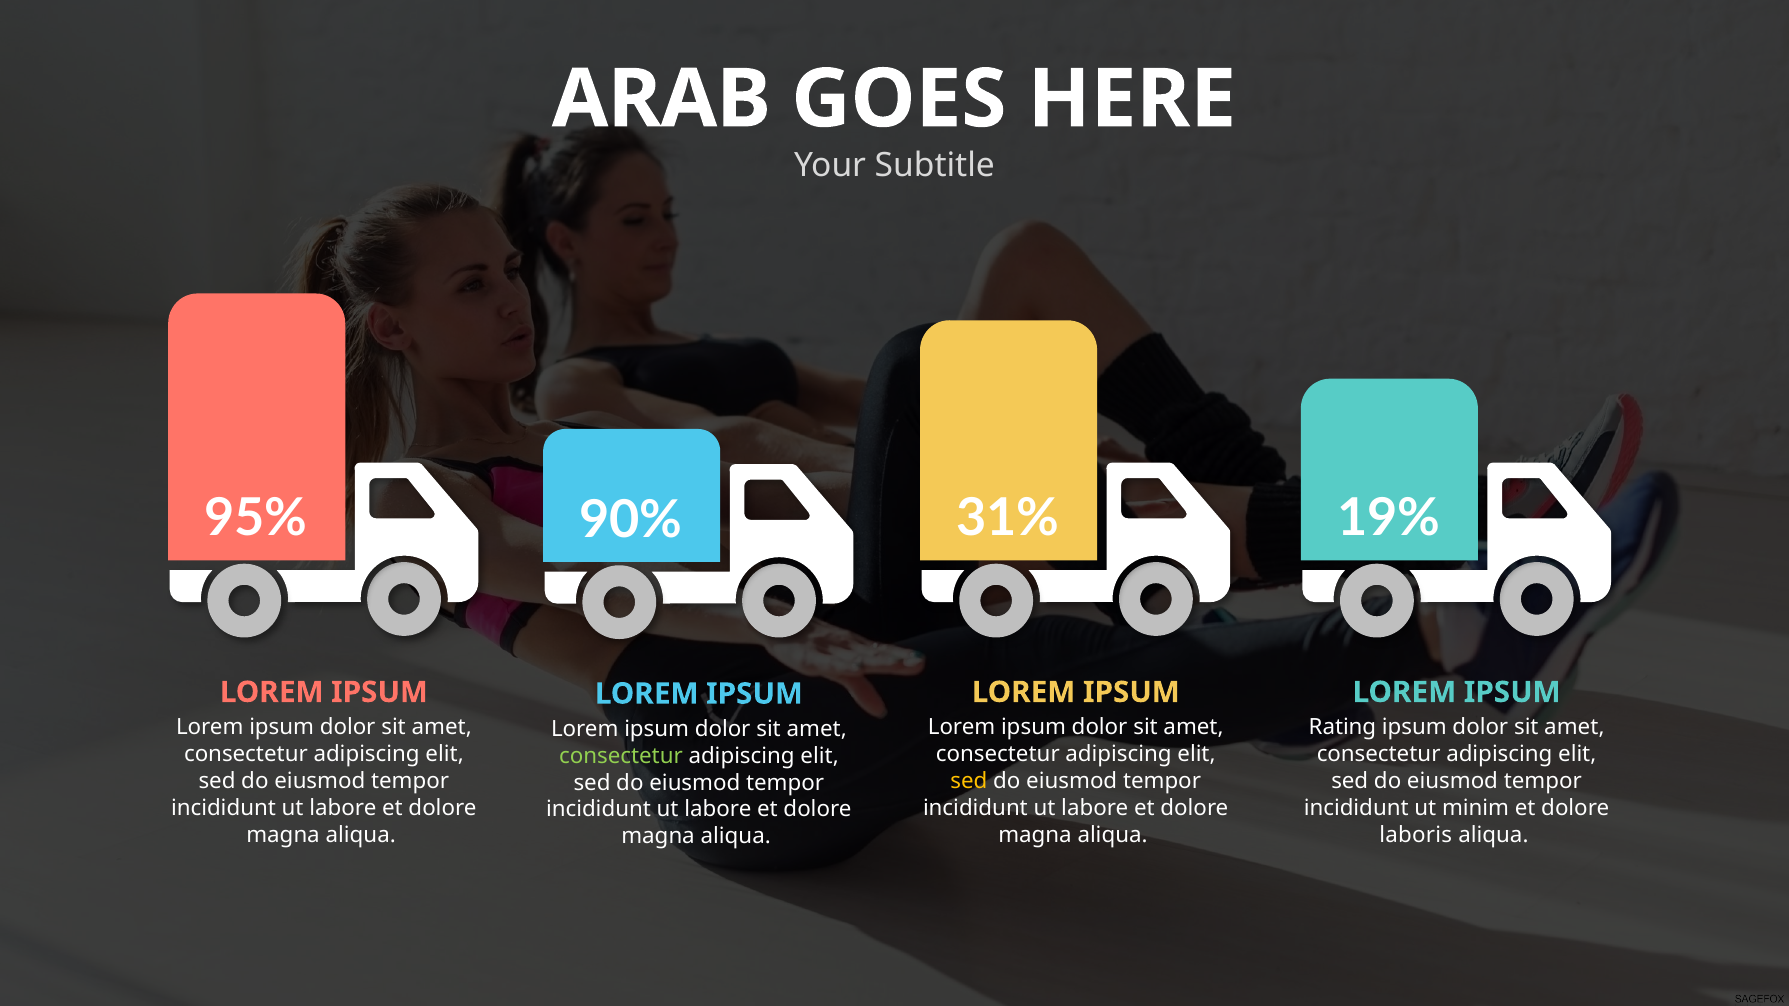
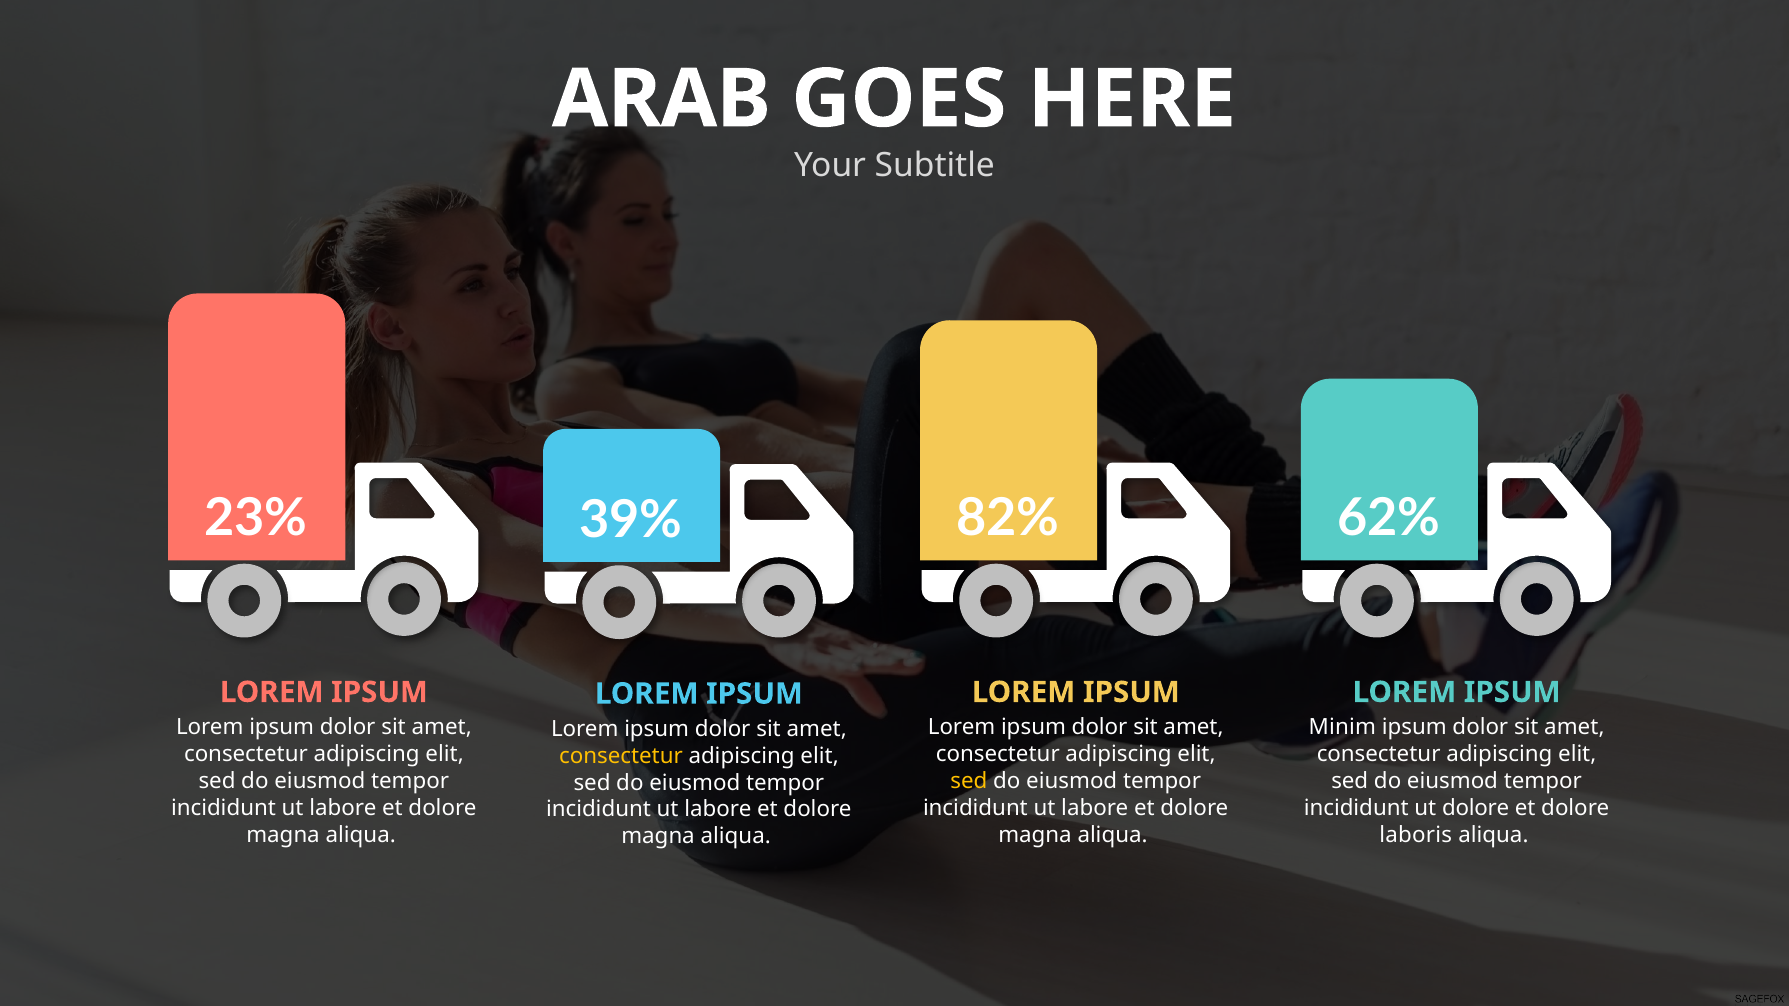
95%: 95% -> 23%
31%: 31% -> 82%
19%: 19% -> 62%
90%: 90% -> 39%
Rating: Rating -> Minim
consectetur at (621, 756) colour: light green -> yellow
ut minim: minim -> dolore
